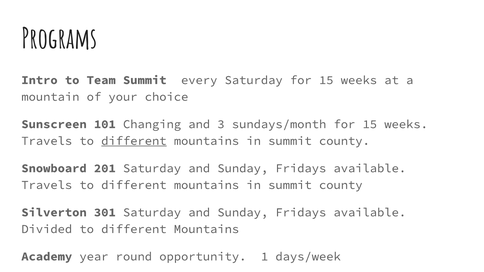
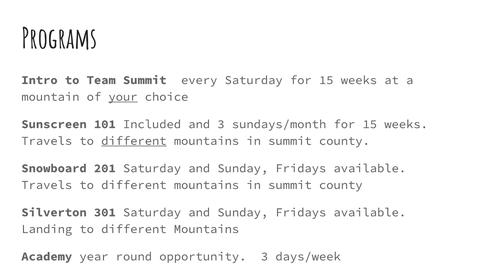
your underline: none -> present
Changing: Changing -> Included
Divided: Divided -> Landing
opportunity 1: 1 -> 3
